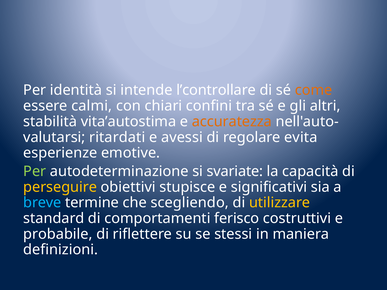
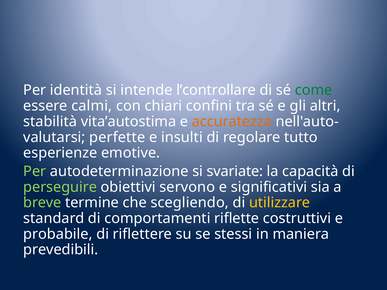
come colour: orange -> green
ritardati: ritardati -> perfette
avessi: avessi -> insulti
evita: evita -> tutto
perseguire colour: yellow -> light green
stupisce: stupisce -> servono
breve colour: light blue -> light green
ferisco: ferisco -> riflette
definizioni: definizioni -> prevedibili
